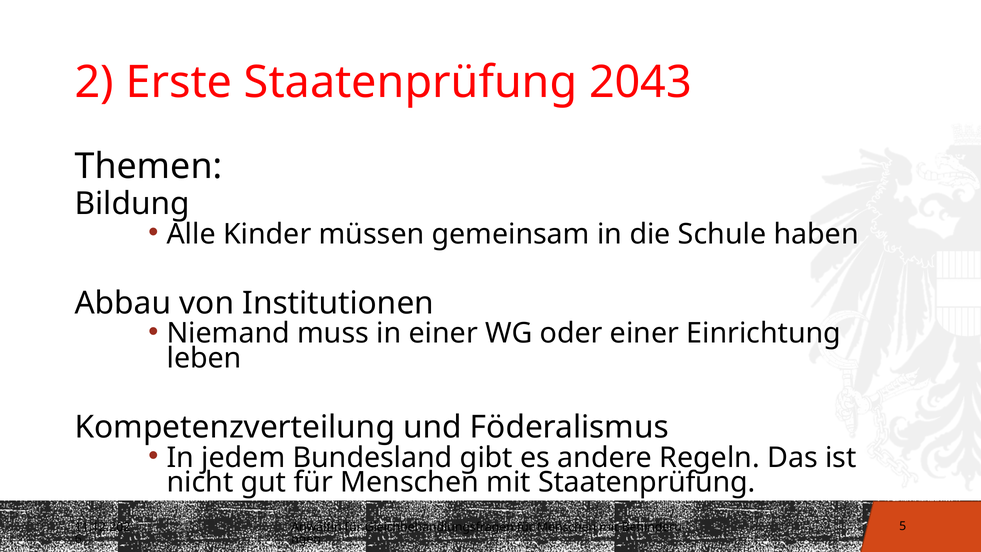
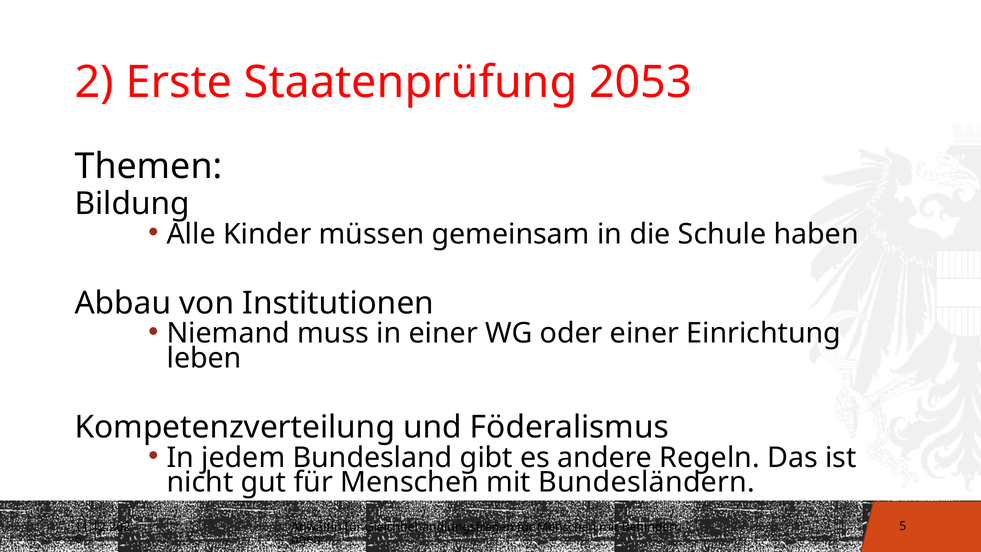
2043: 2043 -> 2053
mit Staatenprüfung: Staatenprüfung -> Bundesländern
